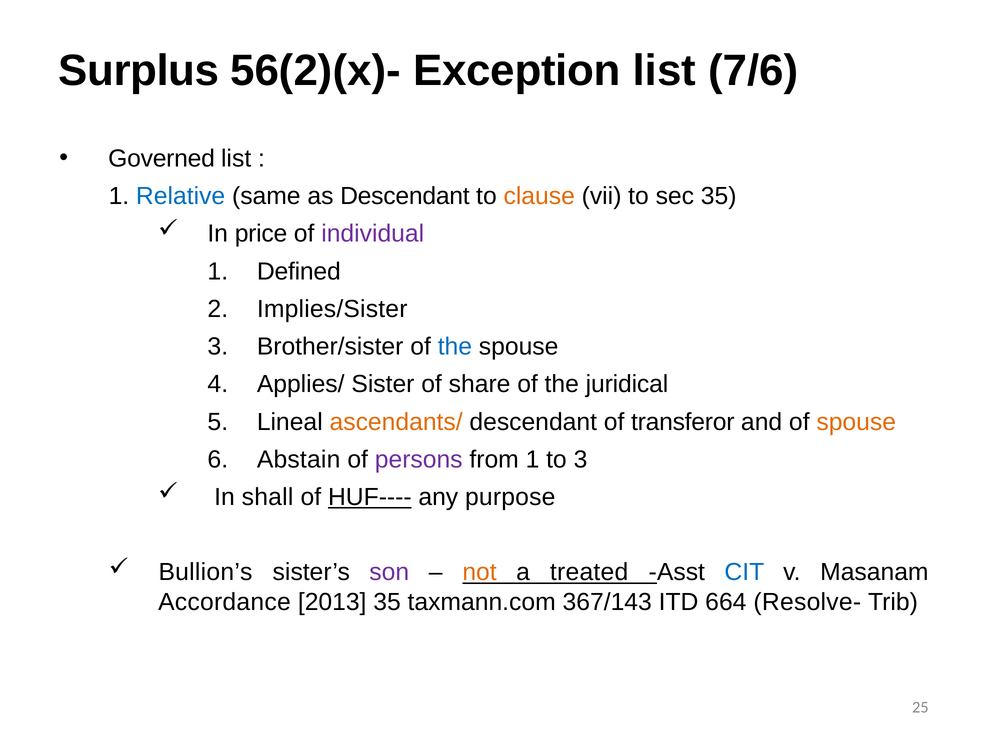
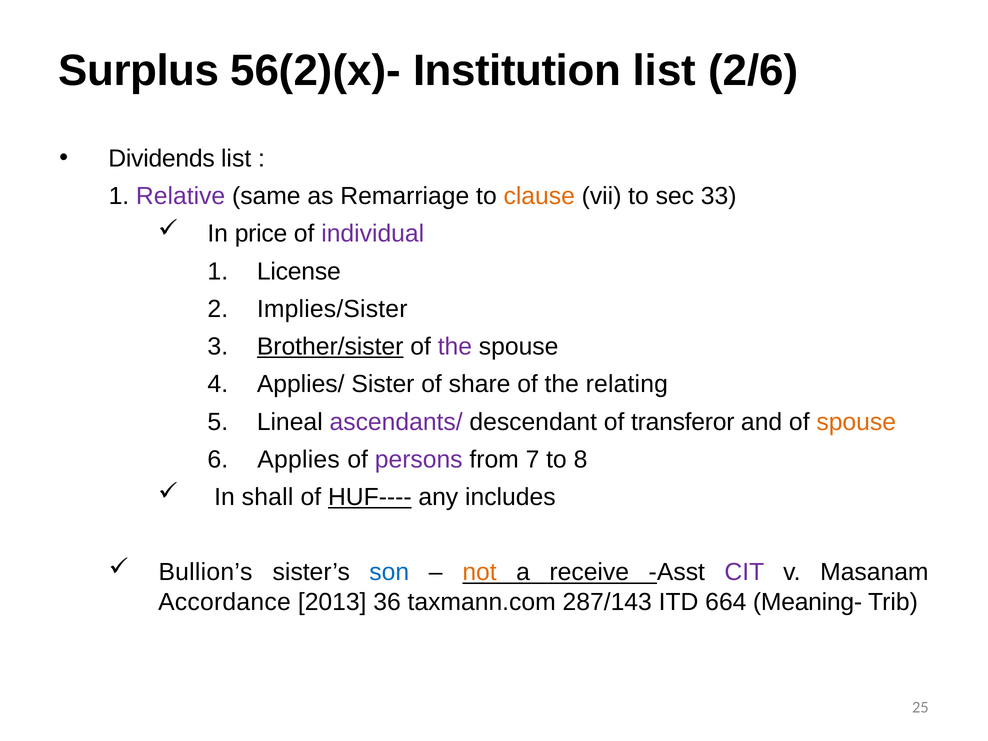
Exception: Exception -> Institution
7/6: 7/6 -> 2/6
Governed: Governed -> Dividends
Relative colour: blue -> purple
as Descendant: Descendant -> Remarriage
sec 35: 35 -> 33
Defined: Defined -> License
Brother/sister underline: none -> present
the at (455, 347) colour: blue -> purple
juridical: juridical -> relating
ascendants/ colour: orange -> purple
Abstain: Abstain -> Applies
from 1: 1 -> 7
to 3: 3 -> 8
purpose: purpose -> includes
son colour: purple -> blue
treated: treated -> receive
CIT colour: blue -> purple
2013 35: 35 -> 36
367/143: 367/143 -> 287/143
Resolve-: Resolve- -> Meaning-
